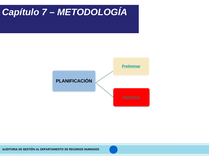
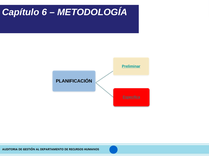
7: 7 -> 6
